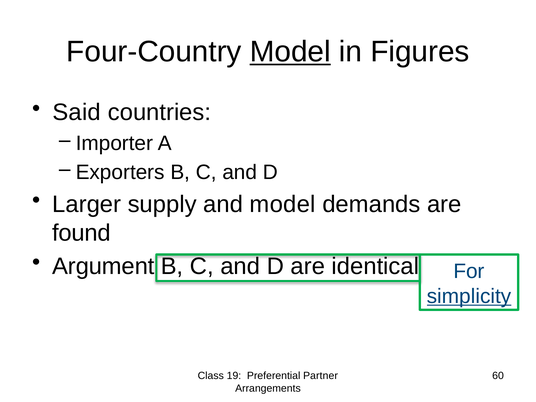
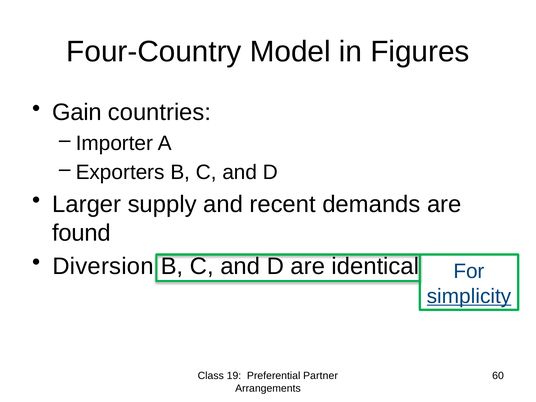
Model at (290, 52) underline: present -> none
Said: Said -> Gain
and model: model -> recent
Argument: Argument -> Diversion
